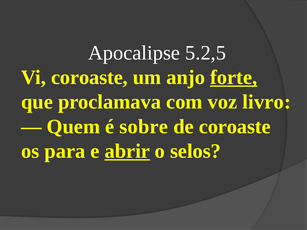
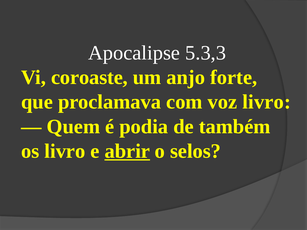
5.2,5: 5.2,5 -> 5.3,3
forte underline: present -> none
sobre: sobre -> podia
de coroaste: coroaste -> também
os para: para -> livro
